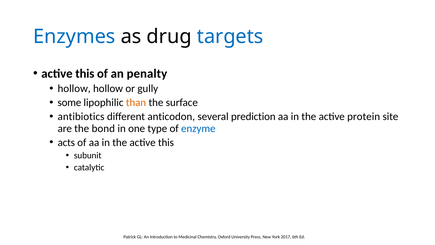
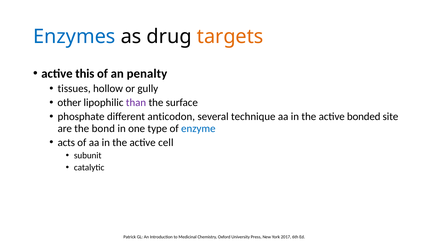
targets colour: blue -> orange
hollow at (74, 89): hollow -> tissues
some: some -> other
than colour: orange -> purple
antibiotics: antibiotics -> phosphate
prediction: prediction -> technique
protein: protein -> bonded
the active this: this -> cell
